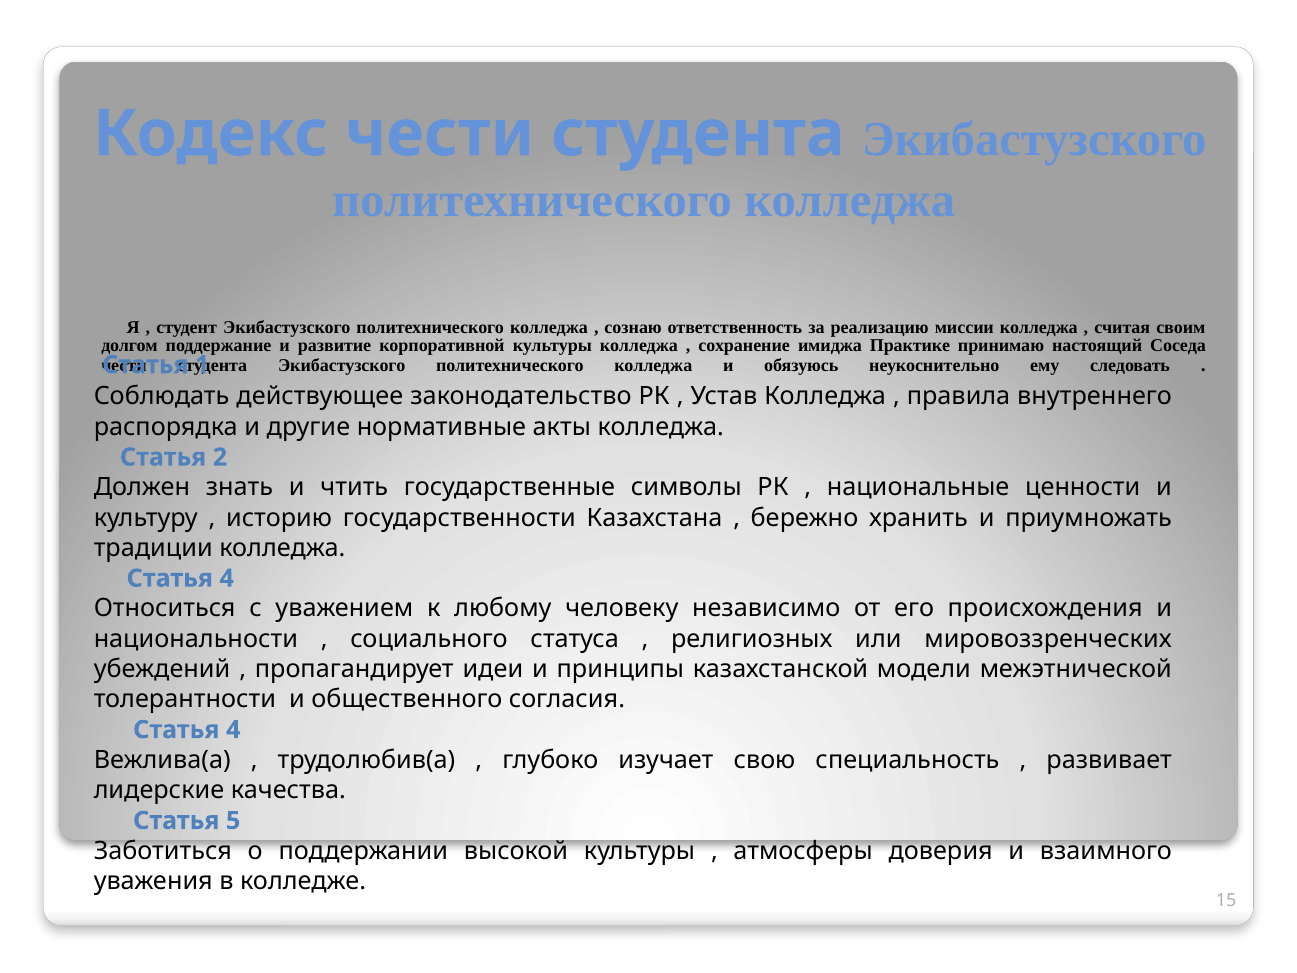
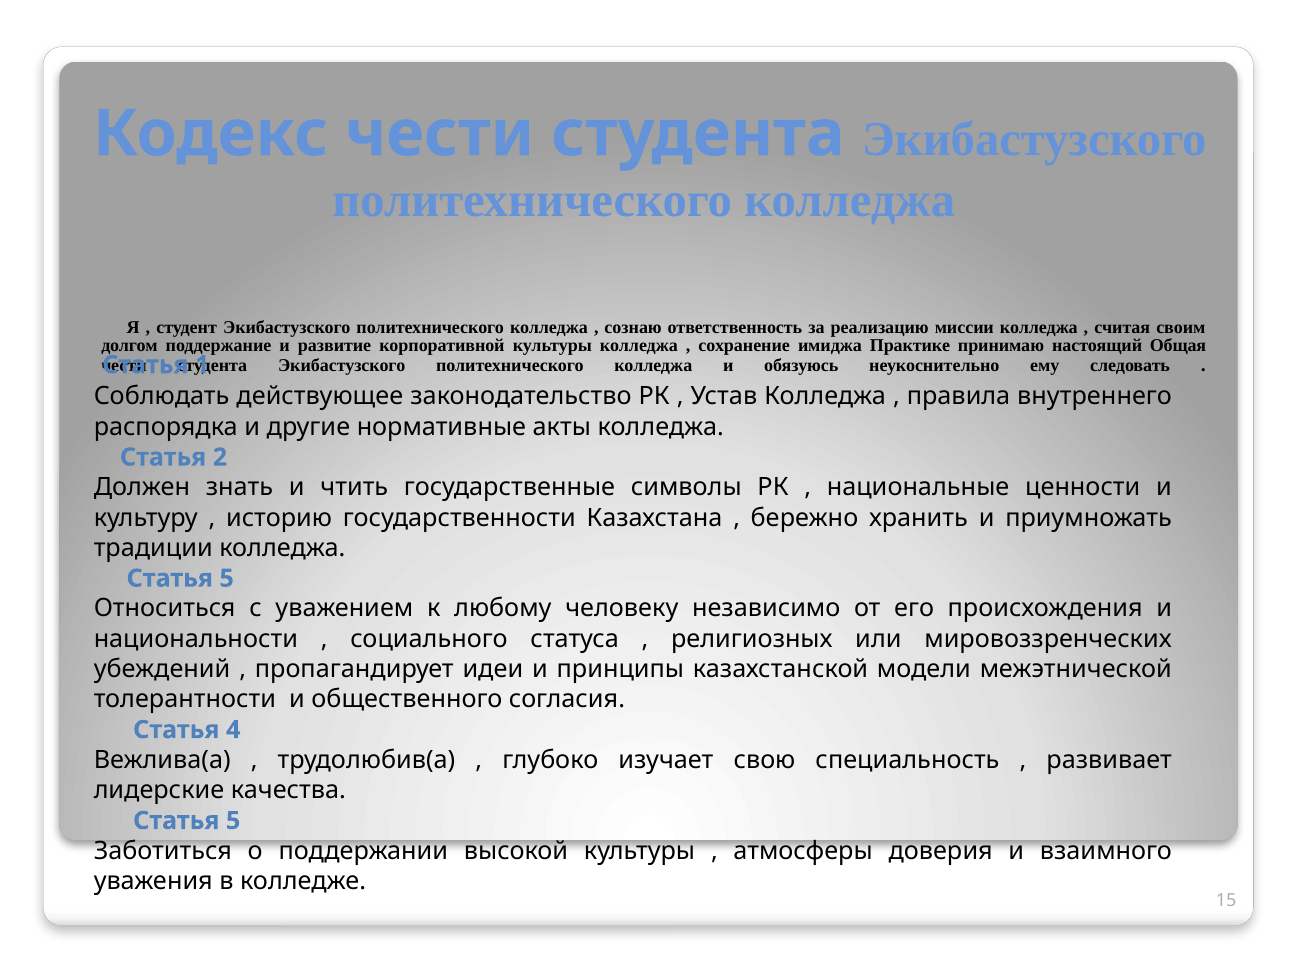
Соседа: Соседа -> Общая
4 at (227, 578): 4 -> 5
